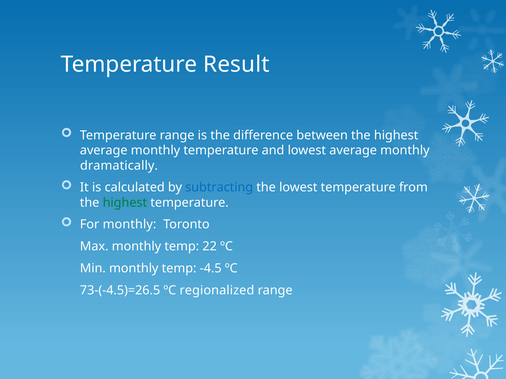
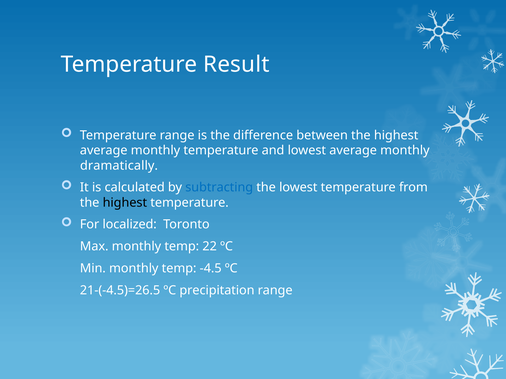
highest at (125, 203) colour: green -> black
For monthly: monthly -> localized
73-(-4.5)=26.5: 73-(-4.5)=26.5 -> 21-(-4.5)=26.5
regionalized: regionalized -> precipitation
